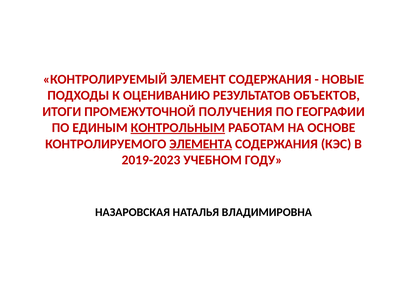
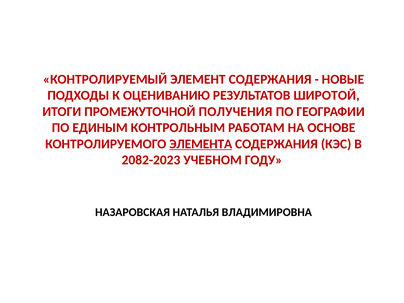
ОБЪЕКТОВ: ОБЪЕКТОВ -> ШИРОТОЙ
КОНТРОЛЬНЫМ underline: present -> none
2019-2023: 2019-2023 -> 2082-2023
